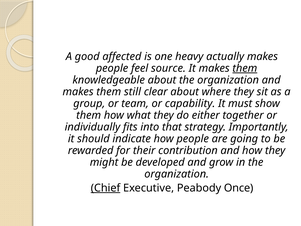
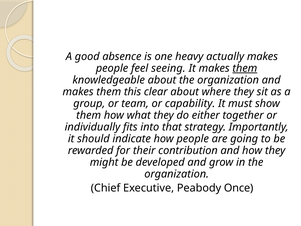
affected: affected -> absence
source: source -> seeing
still: still -> this
Chief underline: present -> none
